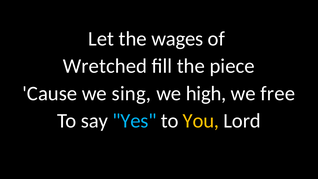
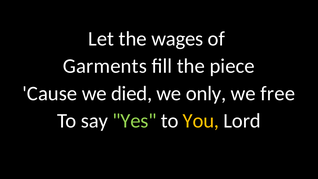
Wretched: Wretched -> Garments
sing: sing -> died
high: high -> only
Yes colour: light blue -> light green
